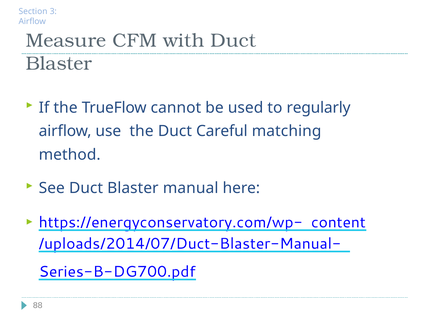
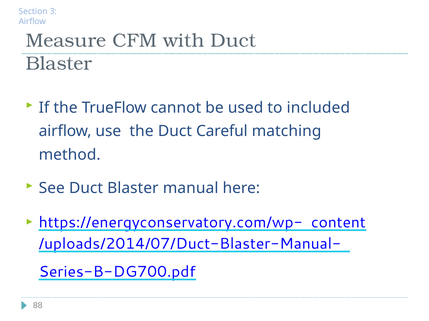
regularly: regularly -> included
